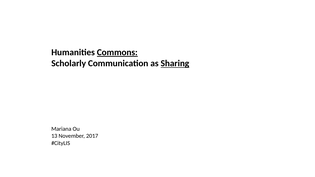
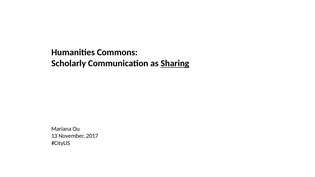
Commons underline: present -> none
